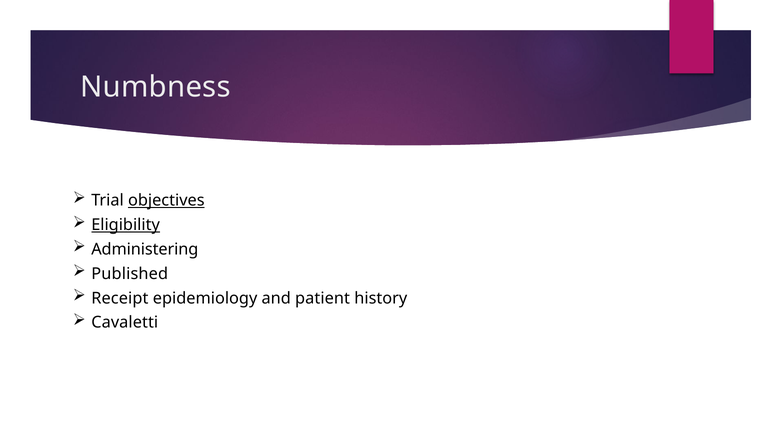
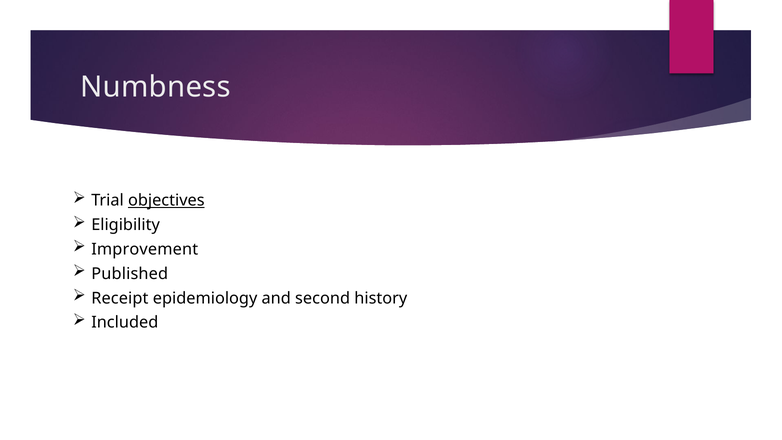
Eligibility underline: present -> none
Administering: Administering -> Improvement
patient: patient -> second
Cavaletti: Cavaletti -> Included
